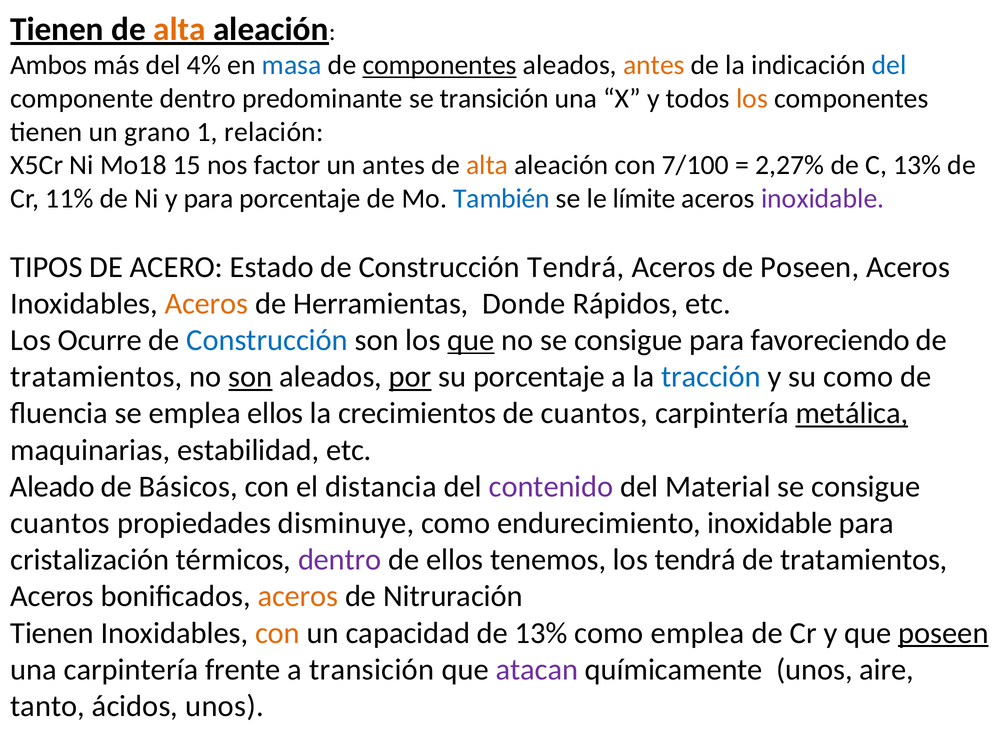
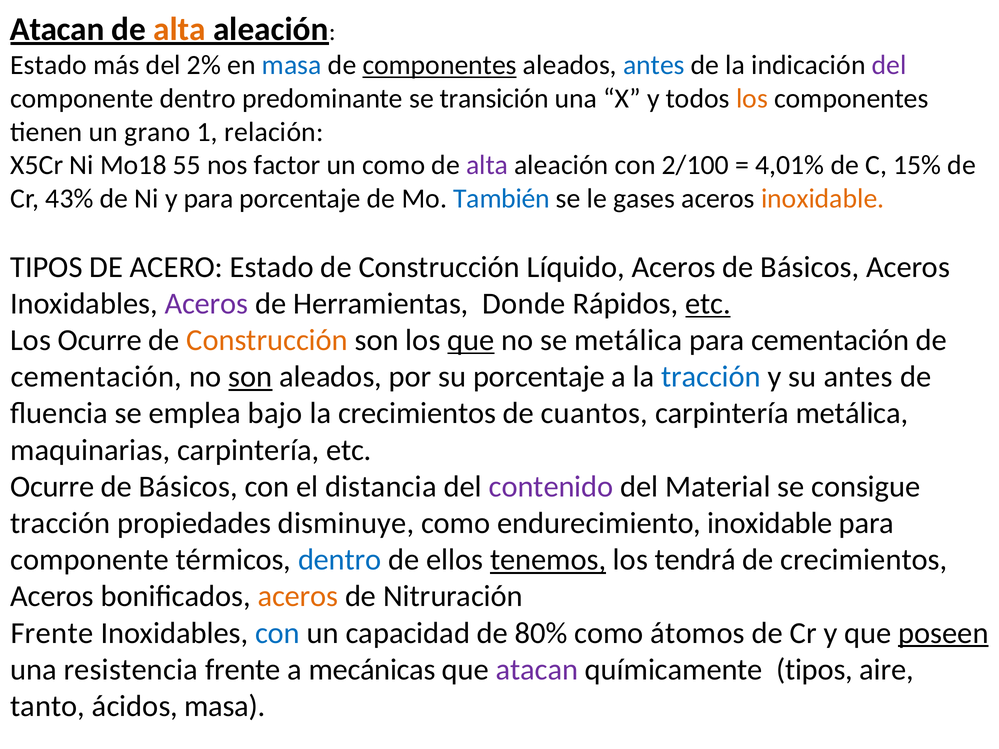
Tienen at (57, 29): Tienen -> Atacan
Ambos at (49, 65): Ambos -> Estado
4%: 4% -> 2%
antes at (654, 65) colour: orange -> blue
del at (889, 65) colour: blue -> purple
15: 15 -> 55
un antes: antes -> como
alta at (487, 165) colour: orange -> purple
7/100: 7/100 -> 2/100
2,27%: 2,27% -> 4,01%
C 13%: 13% -> 15%
11%: 11% -> 43%
límite: límite -> gases
inoxidable at (823, 199) colour: purple -> orange
Construcción Tendrá: Tendrá -> Líquido
Aceros de Poseen: Poseen -> Básicos
Aceros at (207, 304) colour: orange -> purple
etc at (708, 304) underline: none -> present
Construcción at (267, 340) colour: blue -> orange
no se consigue: consigue -> metálica
para favoreciendo: favoreciendo -> cementación
tratamientos at (96, 377): tratamientos -> cementación
por underline: present -> none
su como: como -> antes
emplea ellos: ellos -> bajo
metálica at (852, 414) underline: present -> none
maquinarias estabilidad: estabilidad -> carpintería
Aleado at (52, 487): Aleado -> Ocurre
cuantos at (60, 523): cuantos -> tracción
cristalización at (90, 560): cristalización -> componente
dentro at (340, 560) colour: purple -> blue
tenemos underline: none -> present
tratamientos at (864, 560): tratamientos -> crecimientos
Tienen at (52, 633): Tienen -> Frente
con at (278, 633) colour: orange -> blue
de 13%: 13% -> 80%
como emplea: emplea -> átomos
una carpintería: carpintería -> resistencia
a transición: transición -> mecánicas
químicamente unos: unos -> tipos
ácidos unos: unos -> masa
